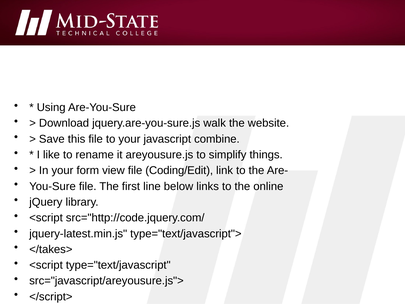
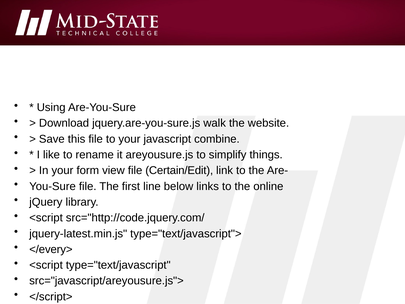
Coding/Edit: Coding/Edit -> Certain/Edit
</takes>: </takes> -> </every>
